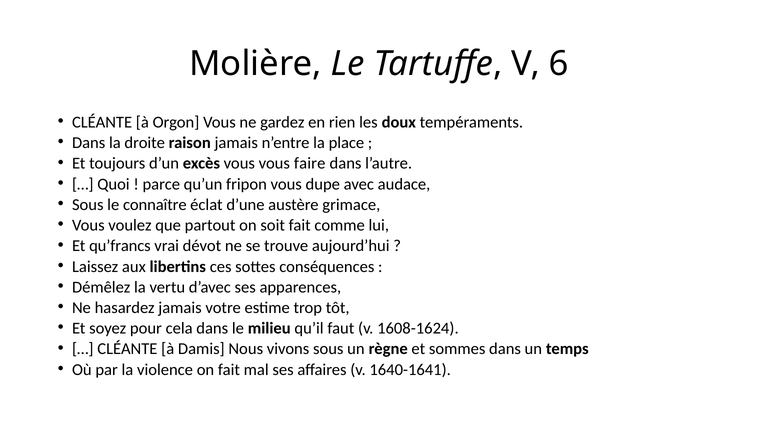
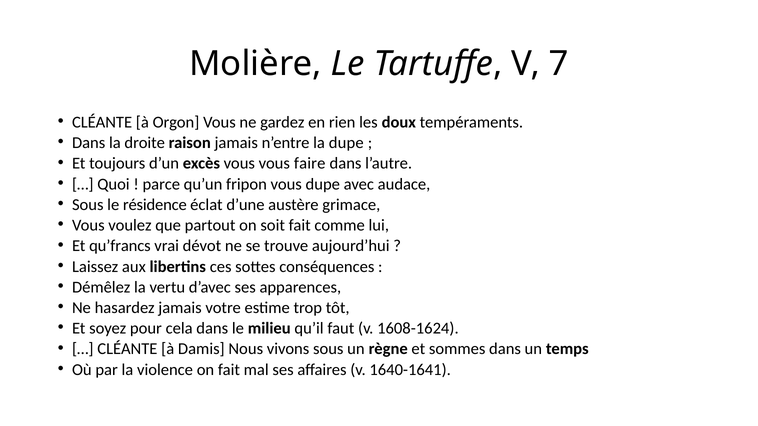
6: 6 -> 7
la place: place -> dupe
connaître: connaître -> résidence
